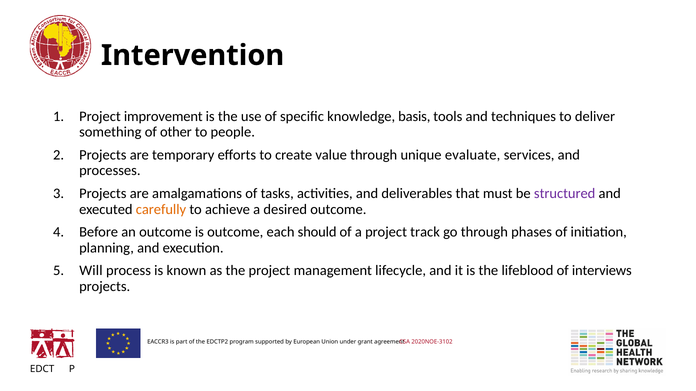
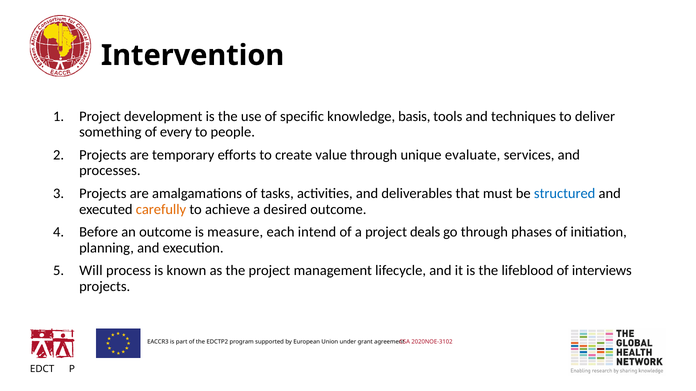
improvement: improvement -> development
other: other -> every
structured colour: purple -> blue
is outcome: outcome -> measure
should: should -> intend
track: track -> deals
